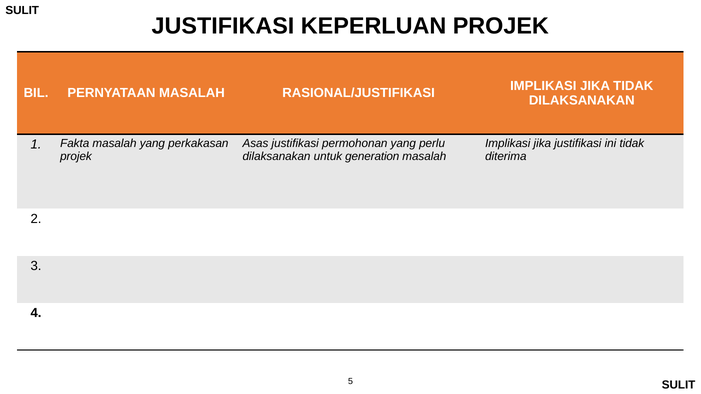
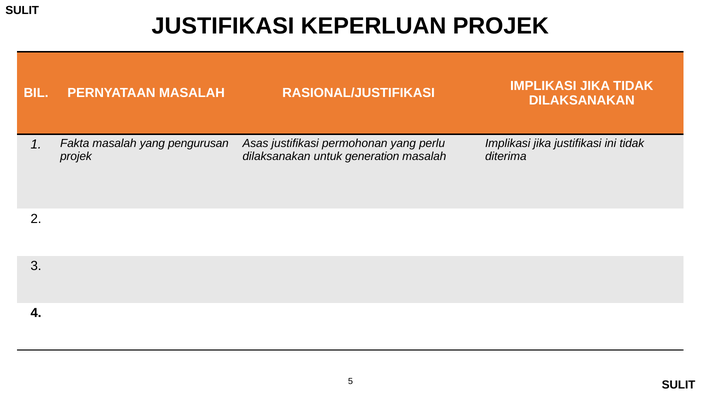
perkakasan: perkakasan -> pengurusan
